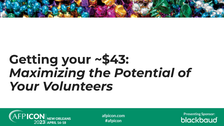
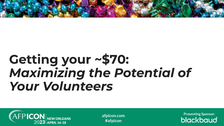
~$43: ~$43 -> ~$70
